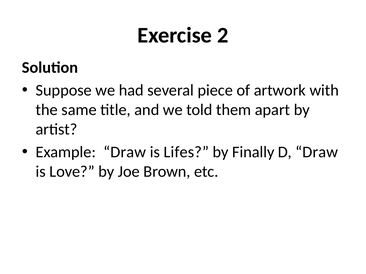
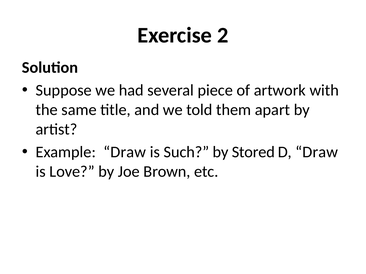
Lifes: Lifes -> Such
Finally: Finally -> Stored
